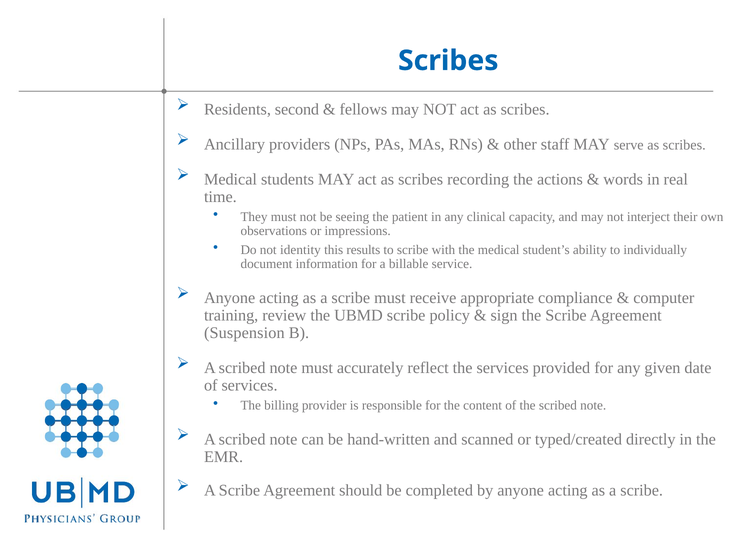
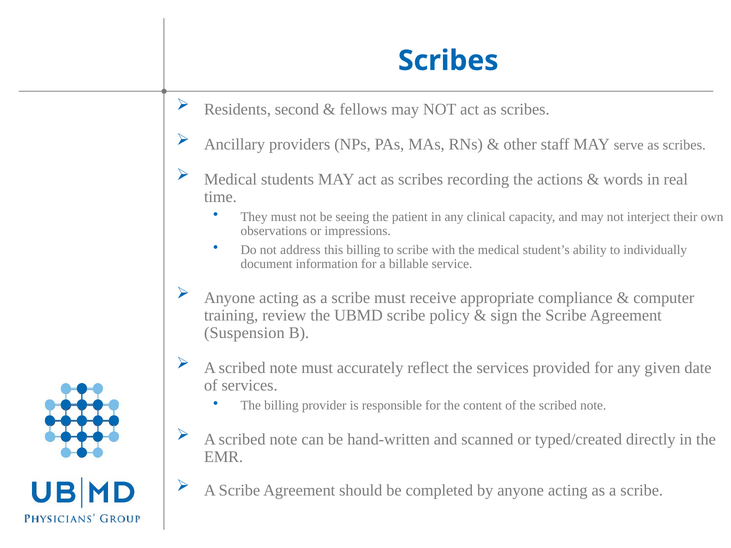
identity: identity -> address
this results: results -> billing
